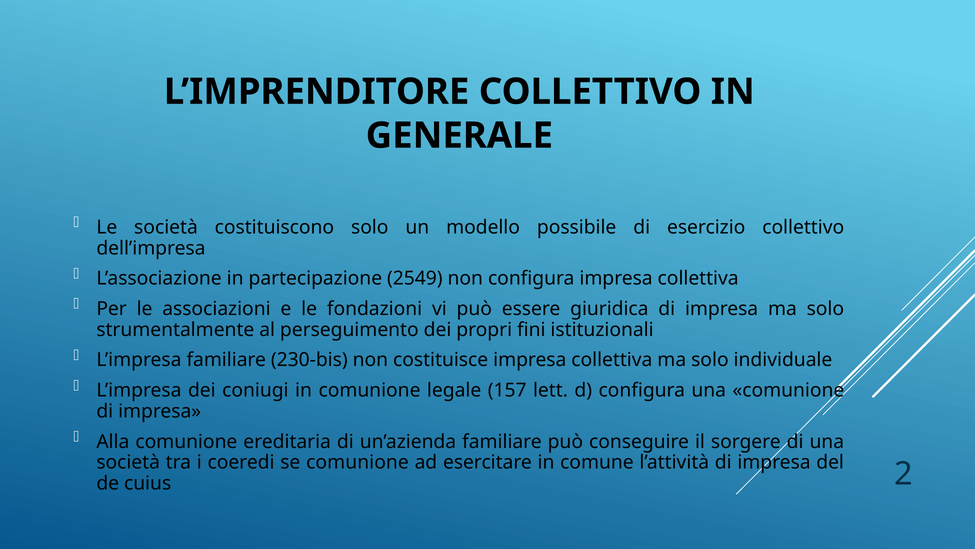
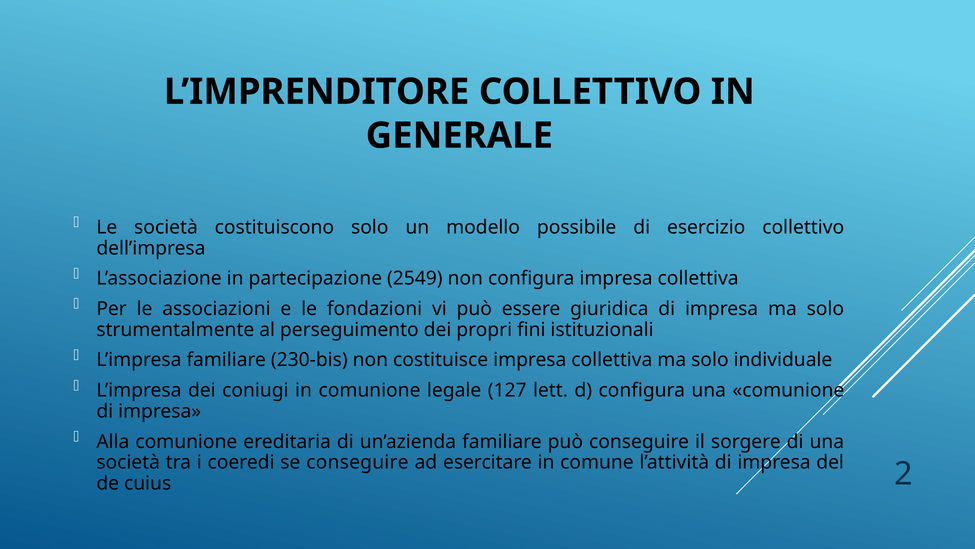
157: 157 -> 127
se comunione: comunione -> conseguire
